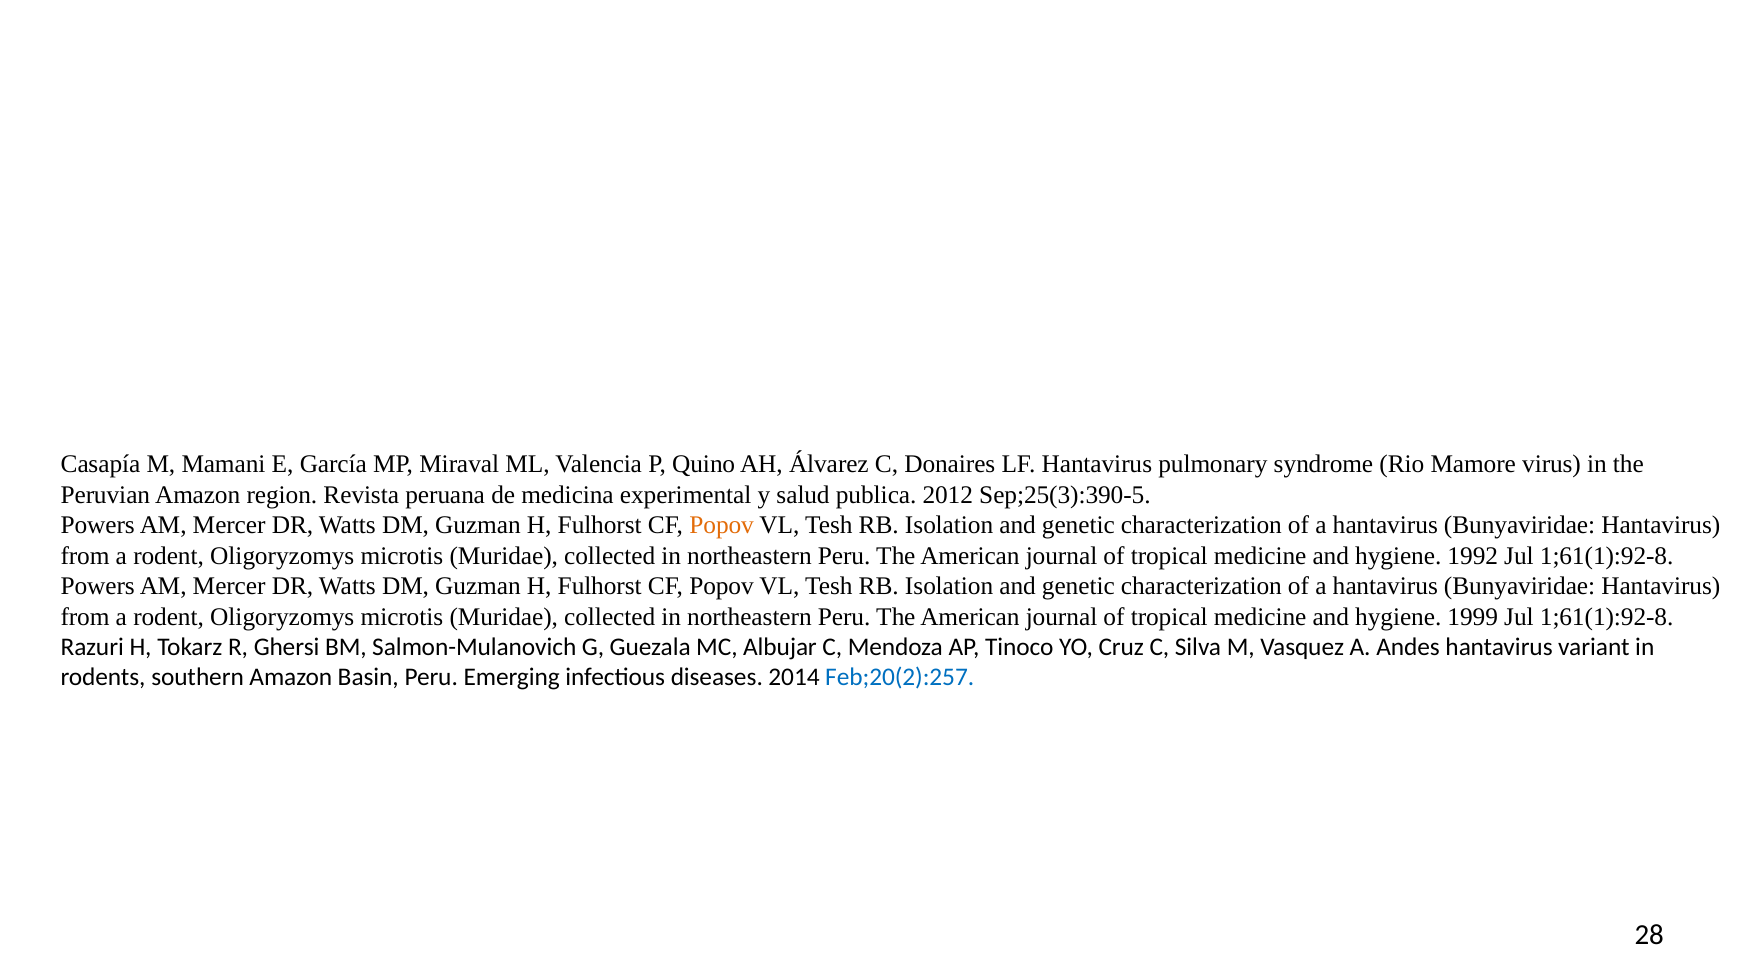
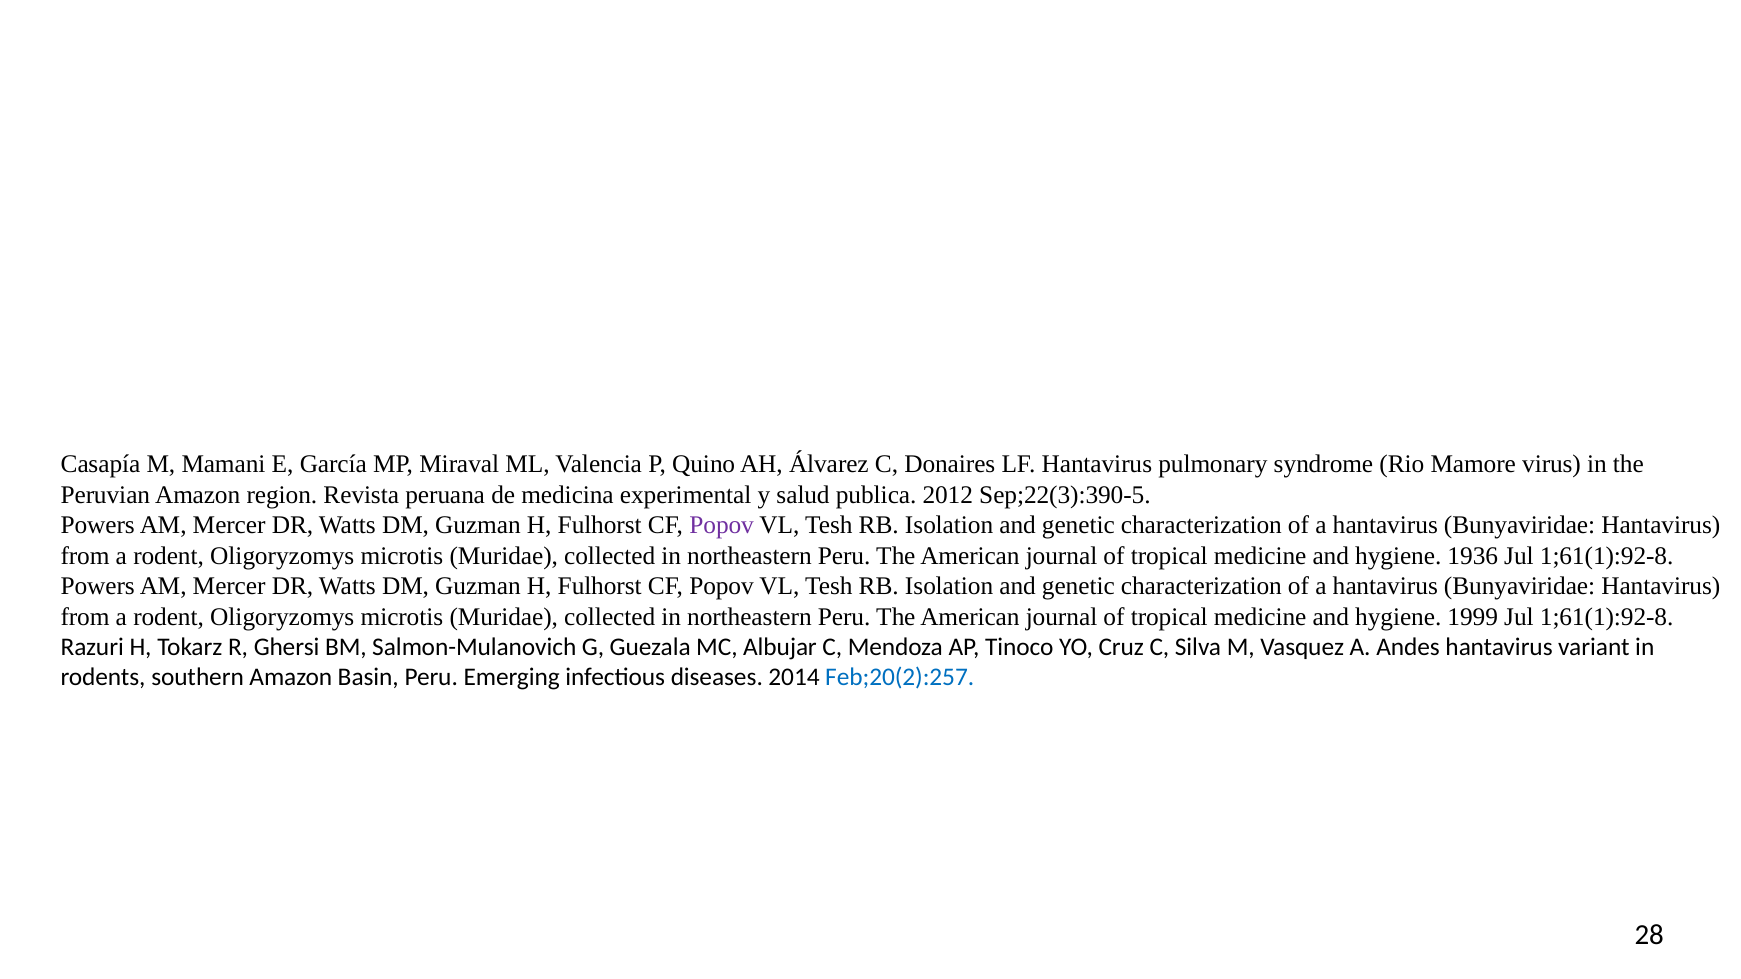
Sep;25(3):390-5: Sep;25(3):390-5 -> Sep;22(3):390-5
Popov at (722, 526) colour: orange -> purple
1992: 1992 -> 1936
